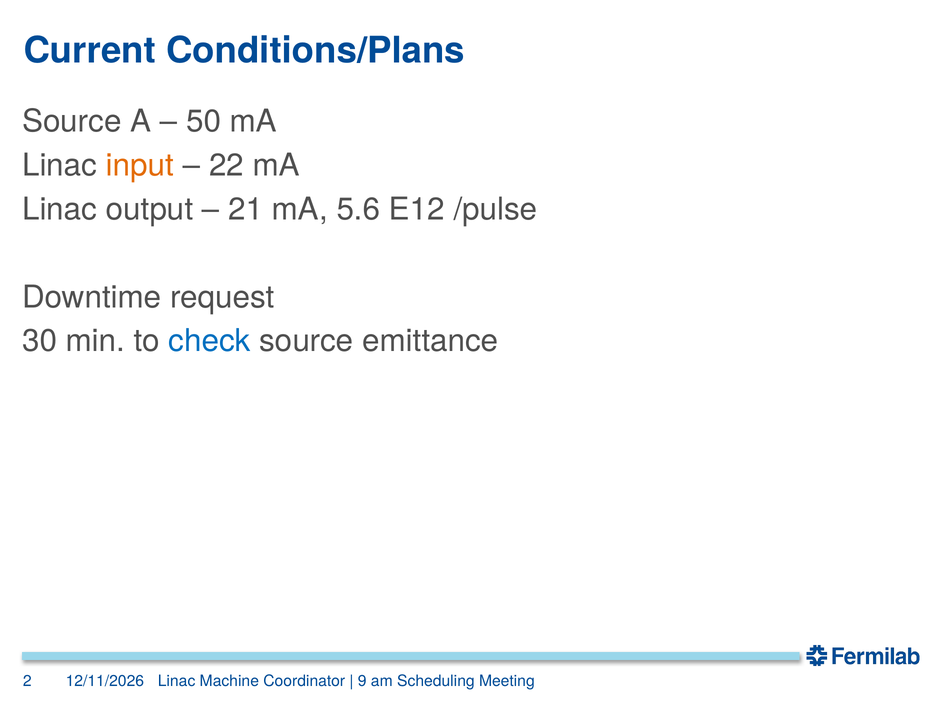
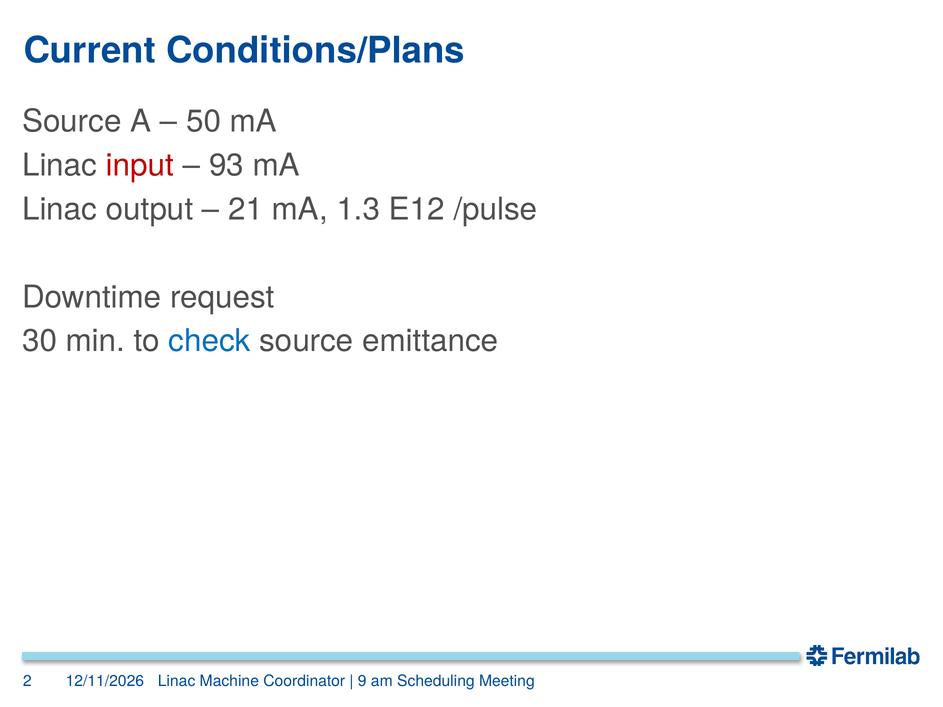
input colour: orange -> red
22: 22 -> 93
5.6: 5.6 -> 1.3
